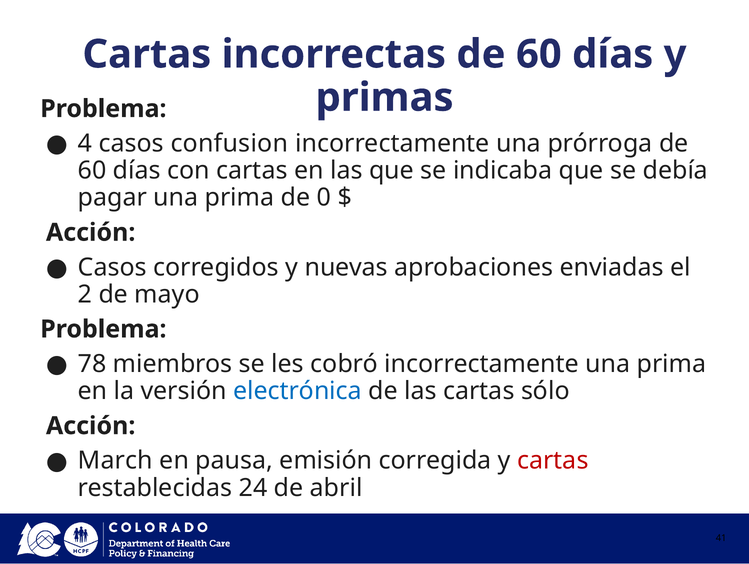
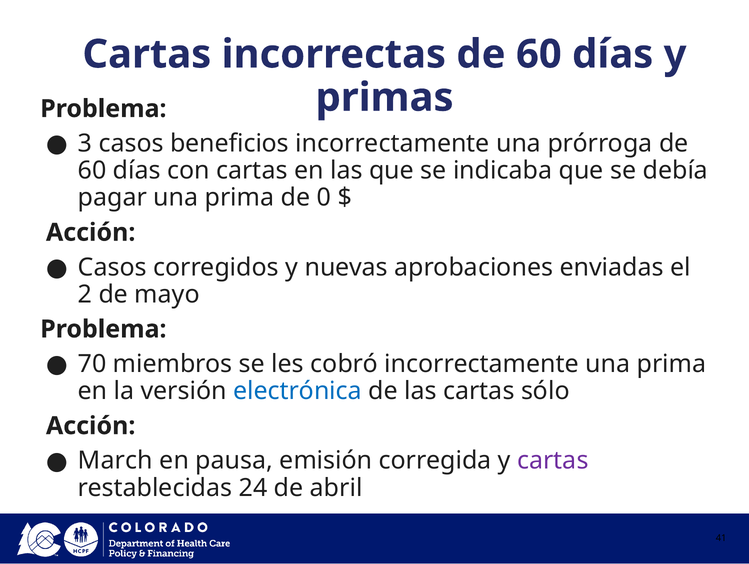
4: 4 -> 3
confusion: confusion -> beneficios
78: 78 -> 70
cartas at (553, 460) colour: red -> purple
